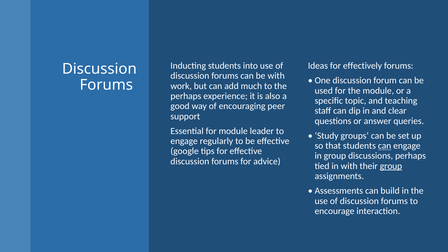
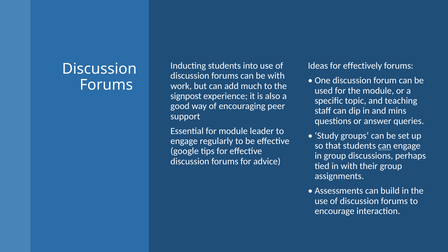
perhaps at (186, 96): perhaps -> signpost
clear: clear -> mins
group at (391, 166) underline: present -> none
